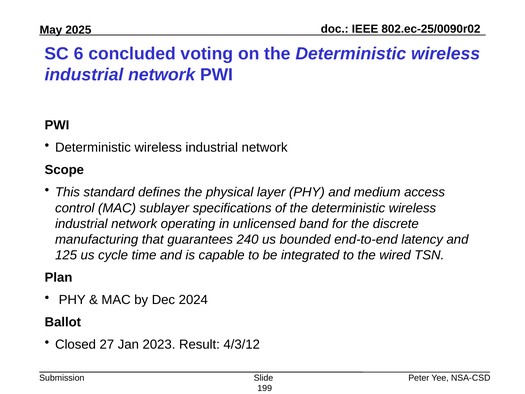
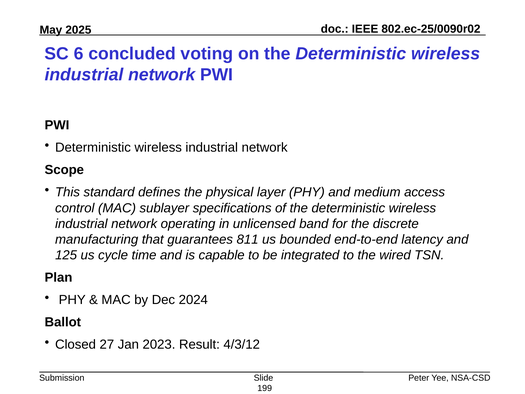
240: 240 -> 811
